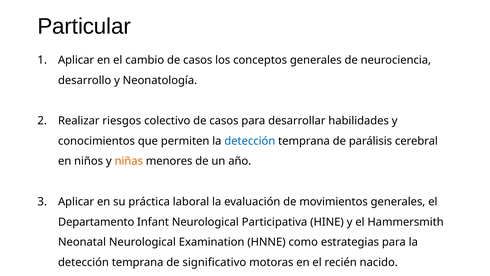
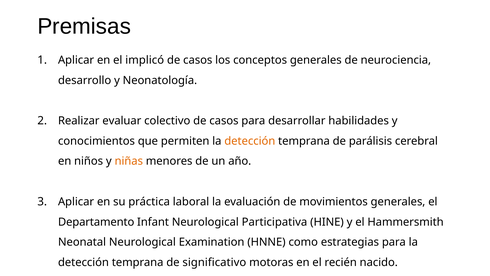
Particular: Particular -> Premisas
cambio: cambio -> implicó
riesgos: riesgos -> evaluar
detección at (250, 141) colour: blue -> orange
